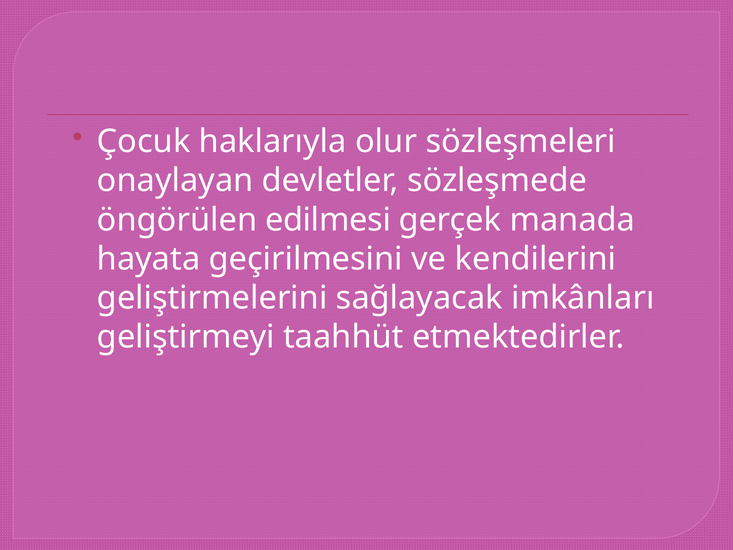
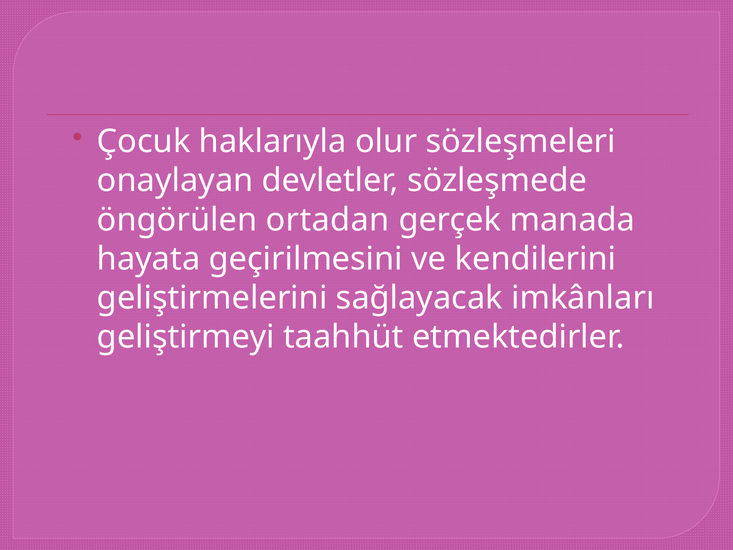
edilmesi: edilmesi -> ortadan
